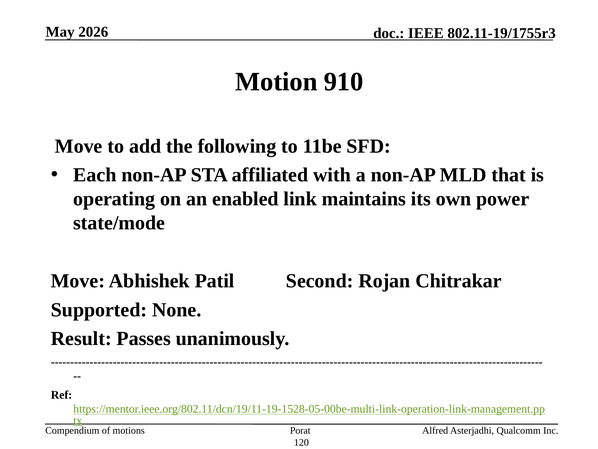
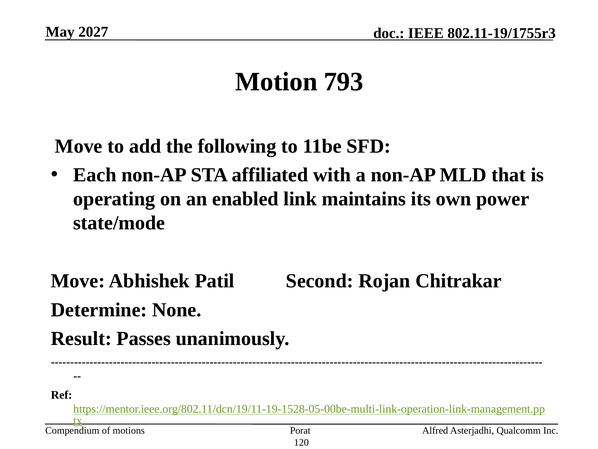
2026: 2026 -> 2027
910: 910 -> 793
Supported: Supported -> Determine
